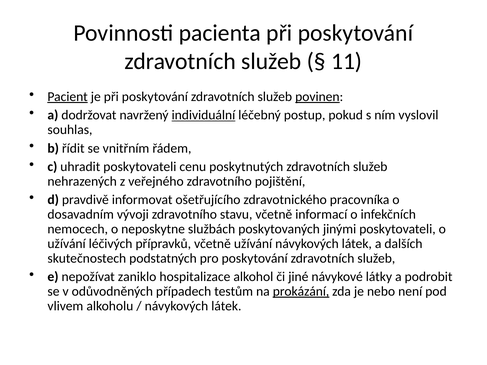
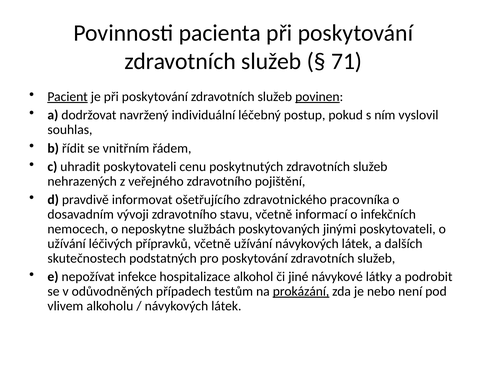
11: 11 -> 71
individuální underline: present -> none
zaniklo: zaniklo -> infekce
